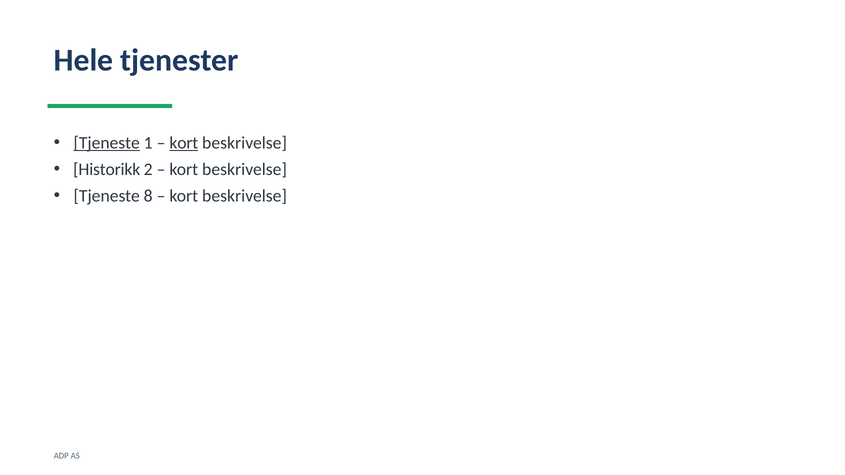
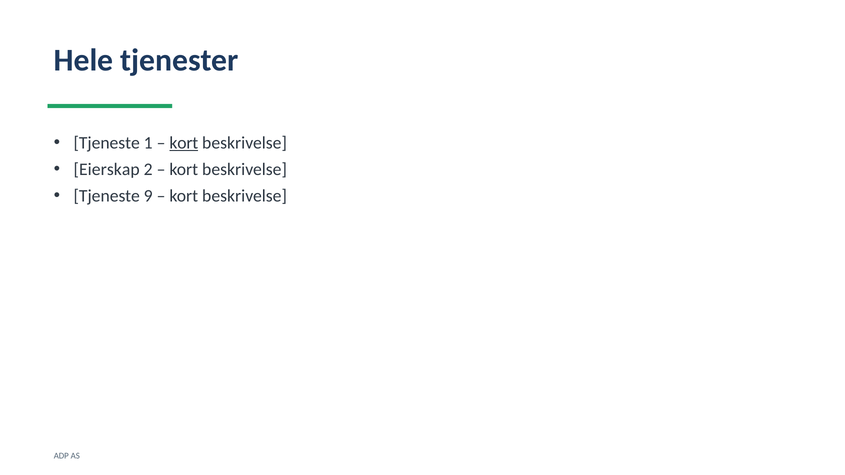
Tjeneste at (107, 143) underline: present -> none
Historikk: Historikk -> Eierskap
8: 8 -> 9
